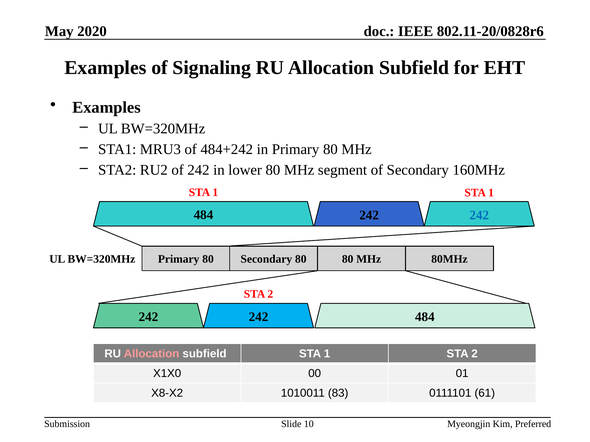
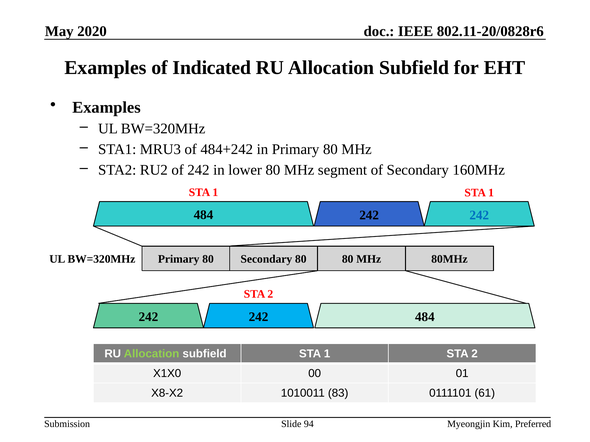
Signaling: Signaling -> Indicated
Allocation at (152, 354) colour: pink -> light green
10: 10 -> 94
